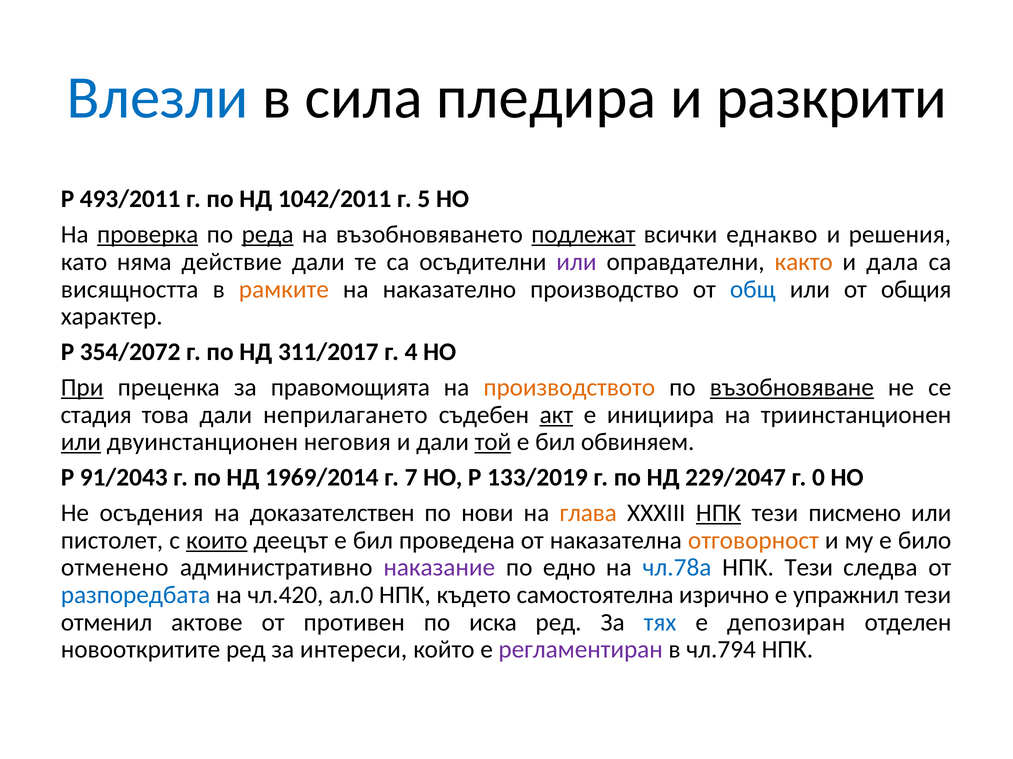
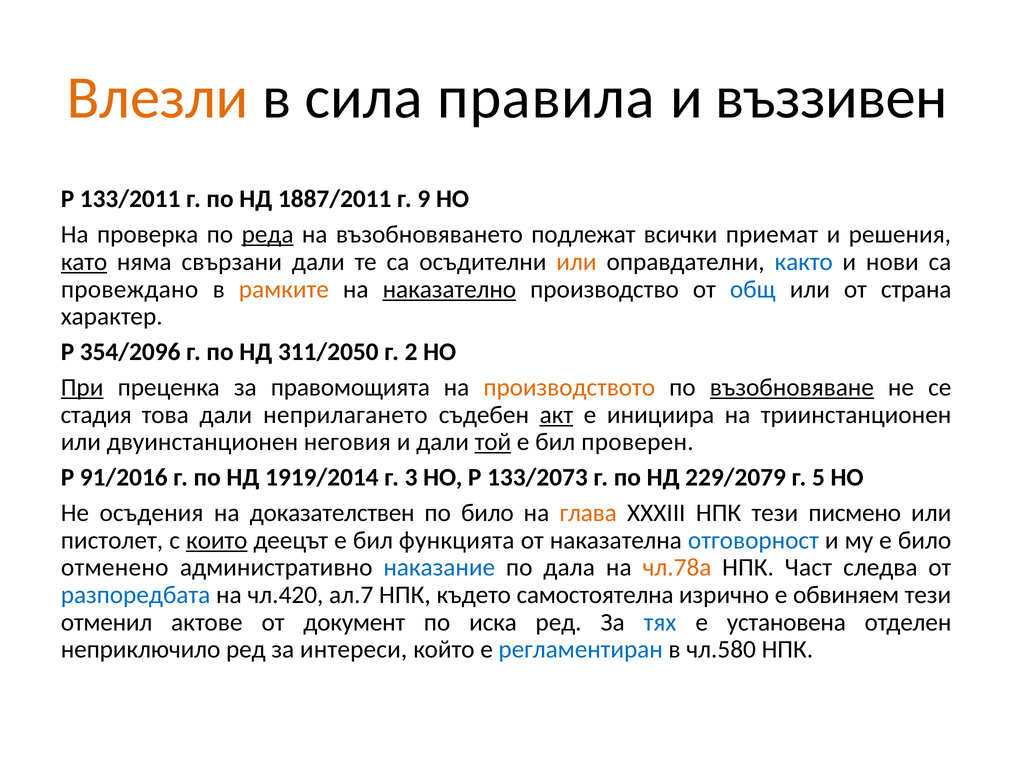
Влезли colour: blue -> orange
пледира: пледира -> правила
разкрити: разкрити -> въззивен
493/2011: 493/2011 -> 133/2011
1042/2011: 1042/2011 -> 1887/2011
5: 5 -> 9
проверка underline: present -> none
подлежат underline: present -> none
еднакво: еднакво -> приемат
като underline: none -> present
действие: действие -> свързани
или at (576, 262) colour: purple -> orange
както colour: orange -> blue
дала: дала -> нови
висящността: висящността -> провеждано
наказателно underline: none -> present
общия: общия -> страна
354/2072: 354/2072 -> 354/2096
311/2017: 311/2017 -> 311/2050
4: 4 -> 2
или at (81, 442) underline: present -> none
обвиняем: обвиняем -> проверен
91/2043: 91/2043 -> 91/2016
1969/2014: 1969/2014 -> 1919/2014
7: 7 -> 3
133/2019: 133/2019 -> 133/2073
229/2047: 229/2047 -> 229/2079
0: 0 -> 5
по нови: нови -> било
НПК at (719, 513) underline: present -> none
проведена: проведена -> функцията
отговорност colour: orange -> blue
наказание colour: purple -> blue
едно: едно -> дала
чл.78а colour: blue -> orange
Тези at (809, 568): Тези -> Част
ал.0: ал.0 -> ал.7
упражнил: упражнил -> обвиняем
противен: противен -> документ
депозиран: депозиран -> установена
новооткритите: новооткритите -> неприключило
регламентиран colour: purple -> blue
чл.794: чл.794 -> чл.580
